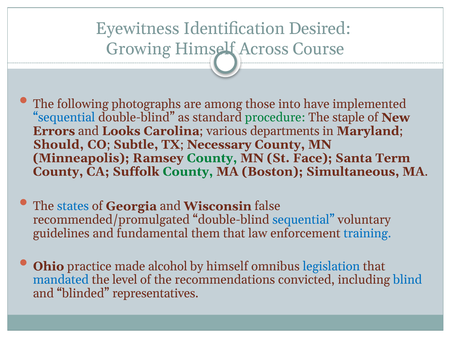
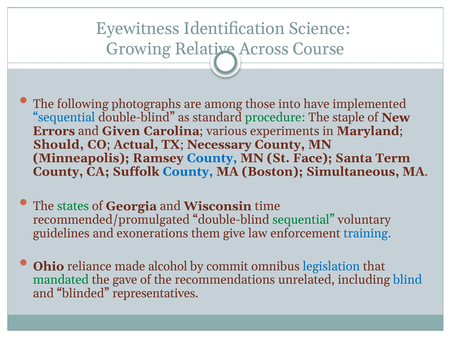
Desired: Desired -> Science
Growing Himself: Himself -> Relative
Looks: Looks -> Given
departments: departments -> experiments
Subtle: Subtle -> Actual
County at (212, 158) colour: green -> blue
County at (188, 172) colour: green -> blue
states colour: blue -> green
false: false -> time
sequential at (303, 220) colour: blue -> green
fundamental: fundamental -> exonerations
them that: that -> give
practice: practice -> reliance
by himself: himself -> commit
mandated colour: blue -> green
level: level -> gave
convicted: convicted -> unrelated
